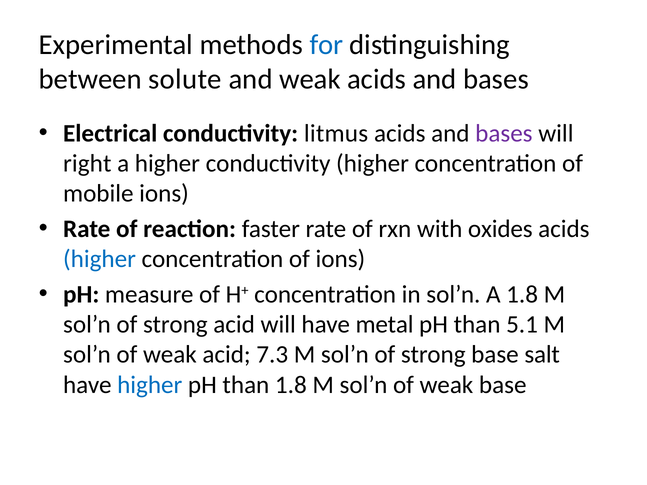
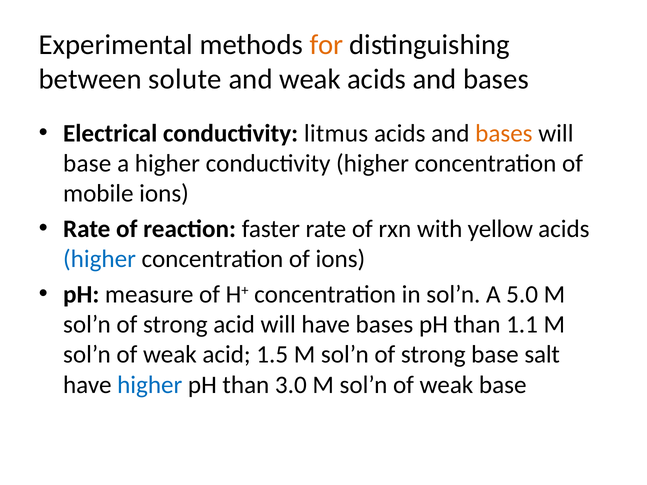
for colour: blue -> orange
bases at (504, 133) colour: purple -> orange
right at (87, 164): right -> base
oxides: oxides -> yellow
A 1.8: 1.8 -> 5.0
have metal: metal -> bases
5.1: 5.1 -> 1.1
7.3: 7.3 -> 1.5
than 1.8: 1.8 -> 3.0
